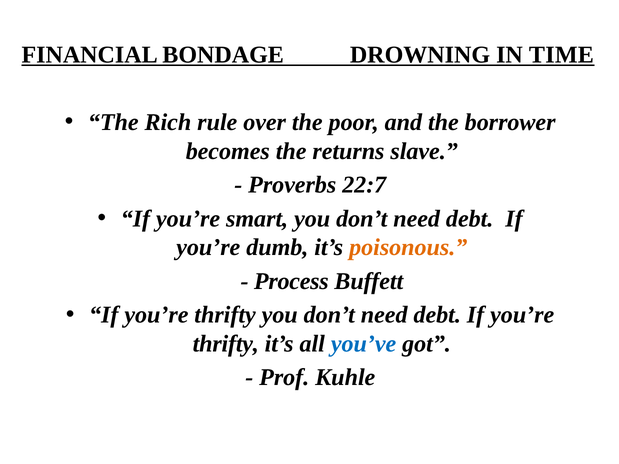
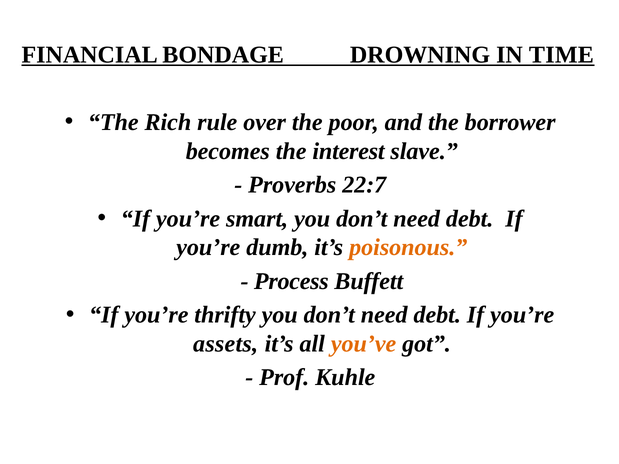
returns: returns -> interest
thrifty at (226, 344): thrifty -> assets
you’ve colour: blue -> orange
